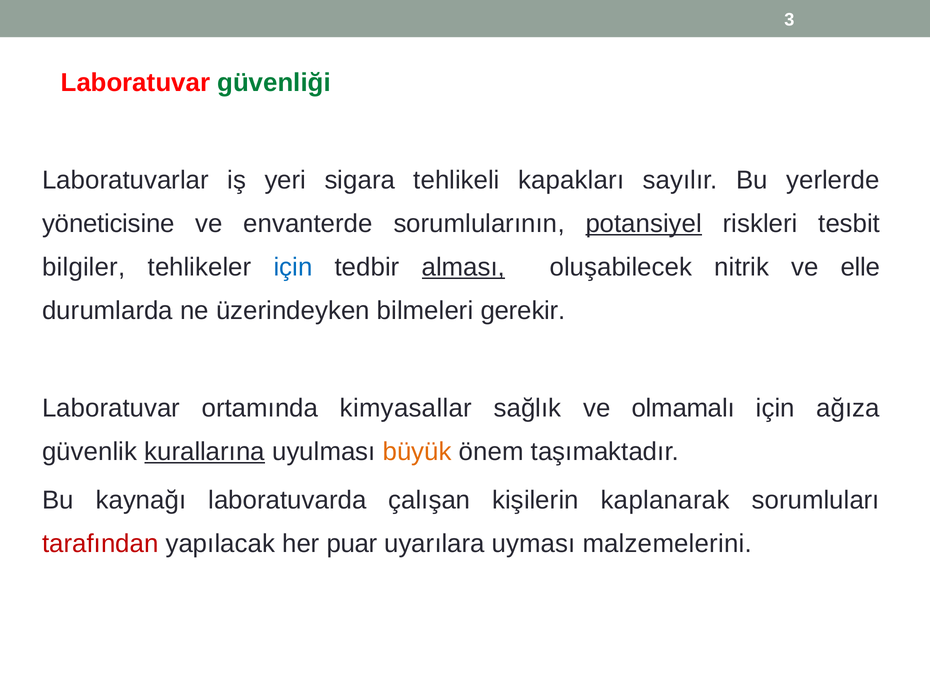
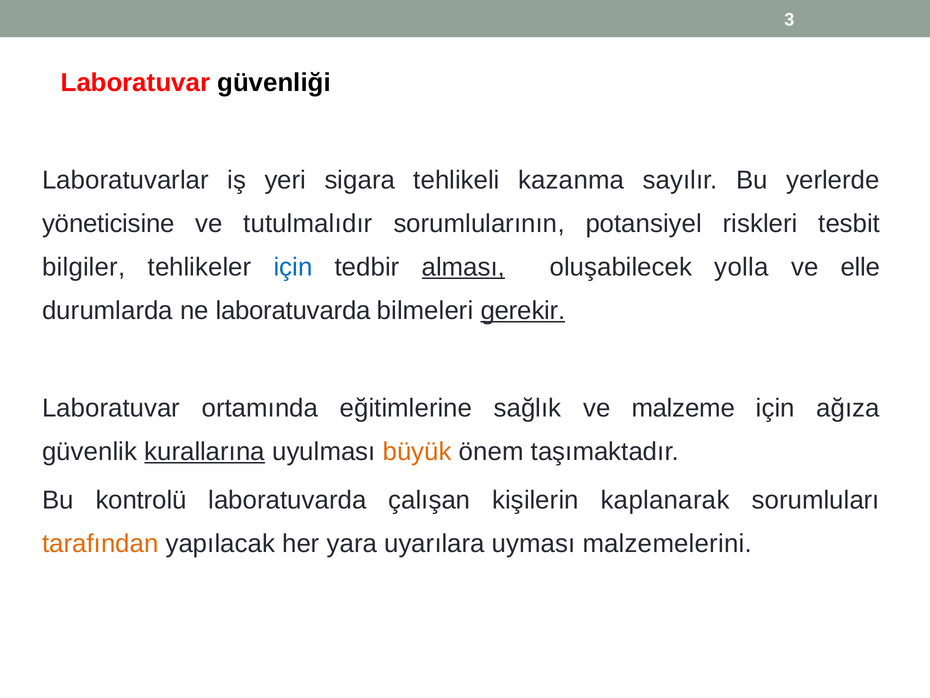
güvenliği colour: green -> black
kapakları: kapakları -> kazanma
envanterde: envanterde -> tutulmalıdır
potansiyel underline: present -> none
nitrik: nitrik -> yolla
ne üzerindeyken: üzerindeyken -> laboratuvarda
gerekir underline: none -> present
kimyasallar: kimyasallar -> eğitimlerine
olmamalı: olmamalı -> malzeme
kaynağı: kaynağı -> kontrolü
tarafından colour: red -> orange
puar: puar -> yara
